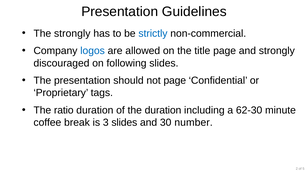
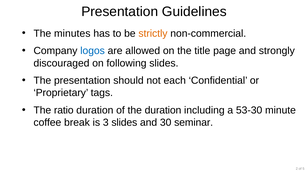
The strongly: strongly -> minutes
strictly colour: blue -> orange
not page: page -> each
62-30: 62-30 -> 53-30
number: number -> seminar
